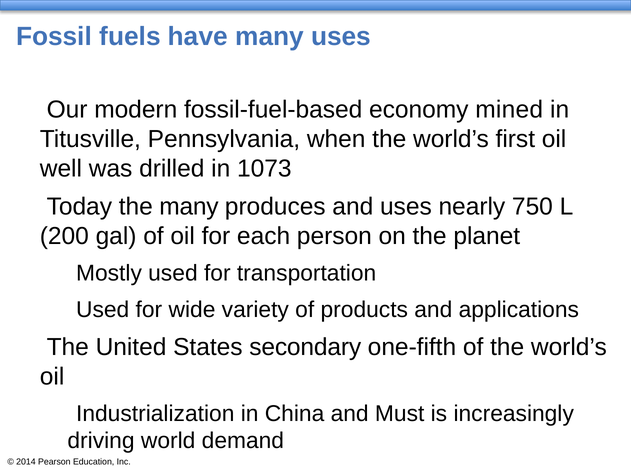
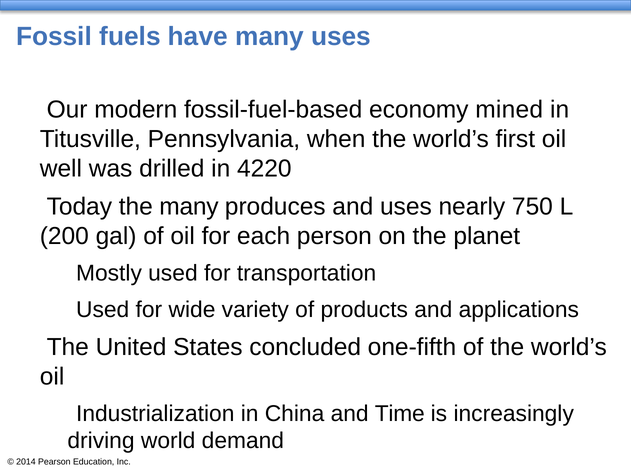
1073: 1073 -> 4220
secondary: secondary -> concluded
Must: Must -> Time
